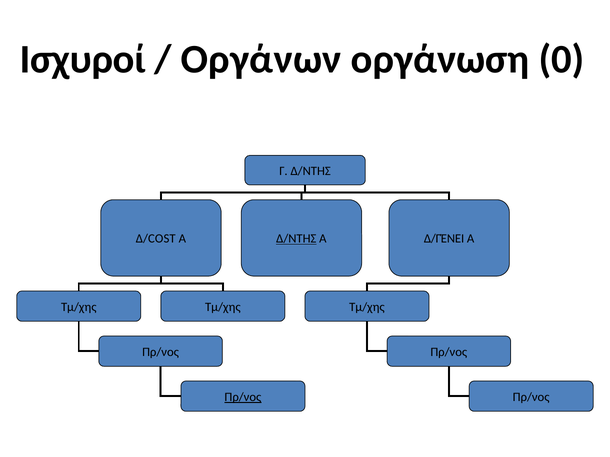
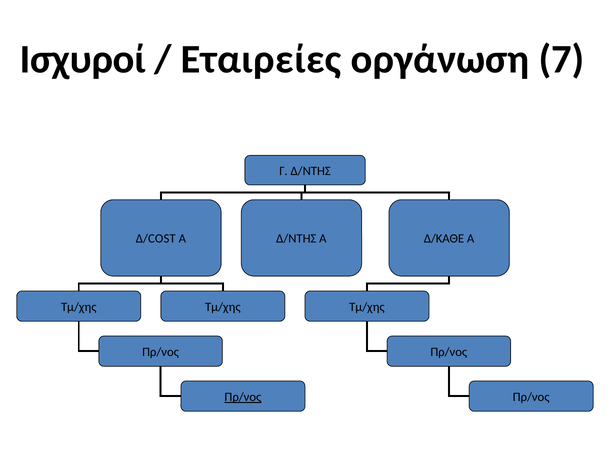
Οργάνων: Οργάνων -> Εταιρείες
0: 0 -> 7
Δ/ΝΤΗΣ at (296, 239) underline: present -> none
Δ/ΓΈΝΕΙ: Δ/ΓΈΝΕΙ -> Δ/ΚΑΘΕ
